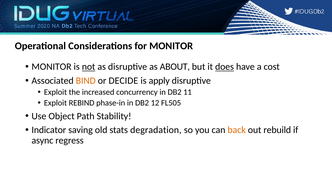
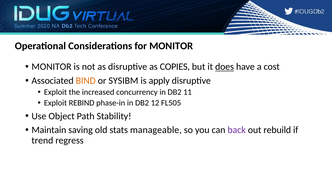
not underline: present -> none
ABOUT: ABOUT -> COPIES
DECIDE: DECIDE -> SYSIBM
Indicator: Indicator -> Maintain
degradation: degradation -> manageable
back colour: orange -> purple
async: async -> trend
